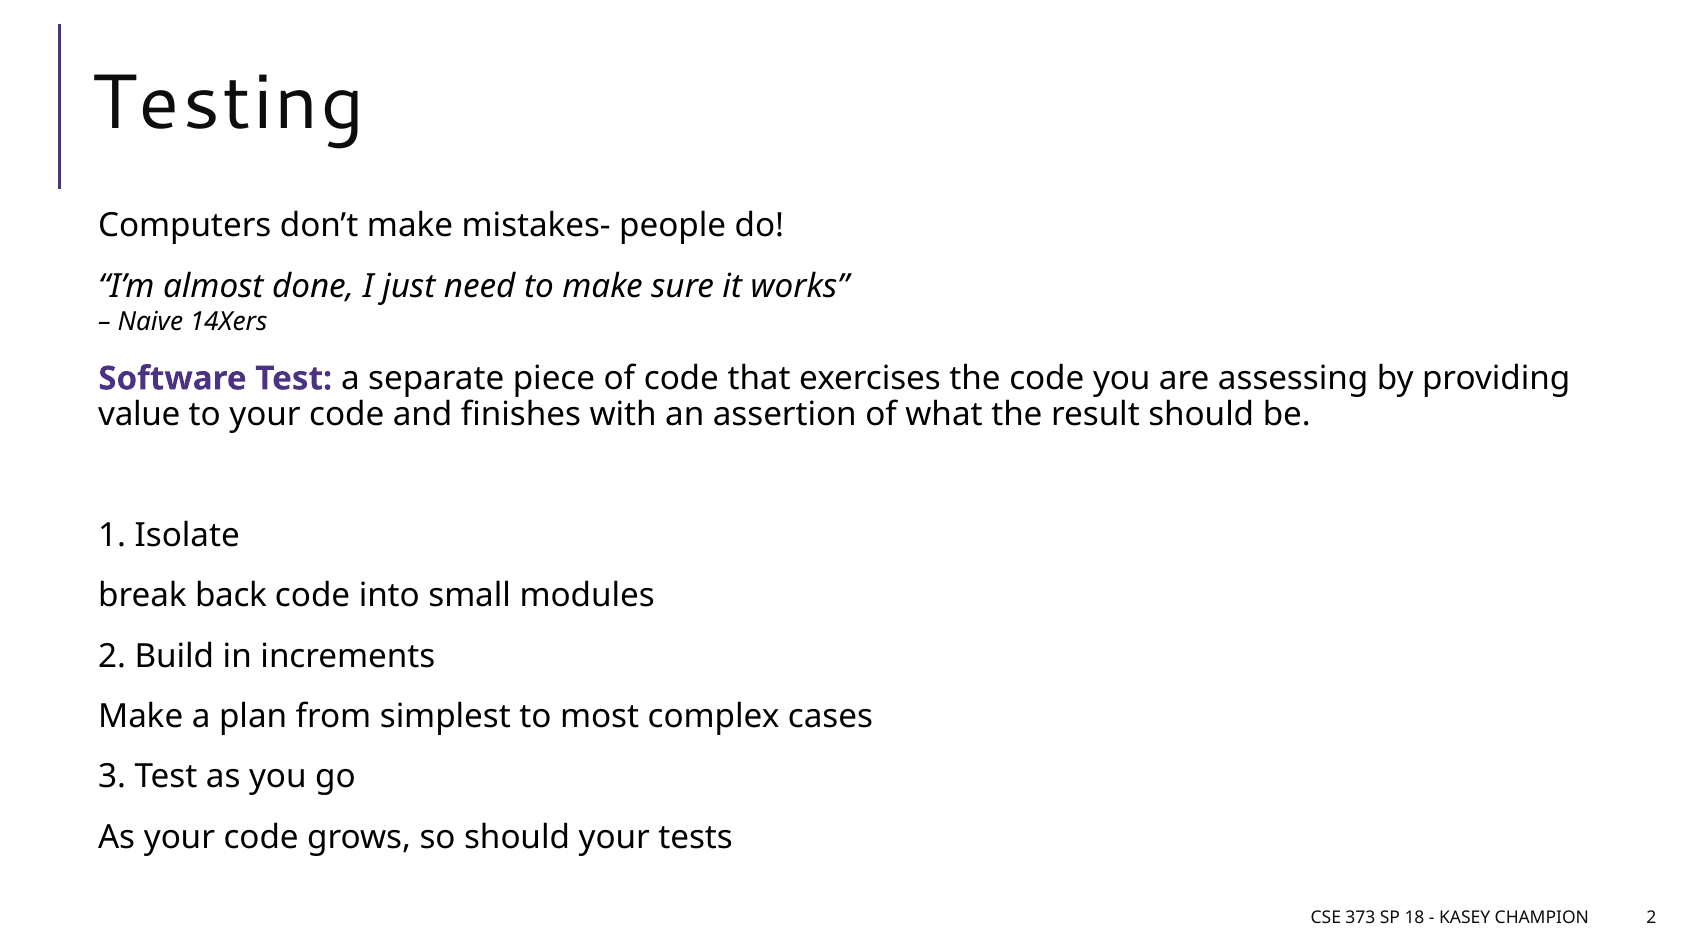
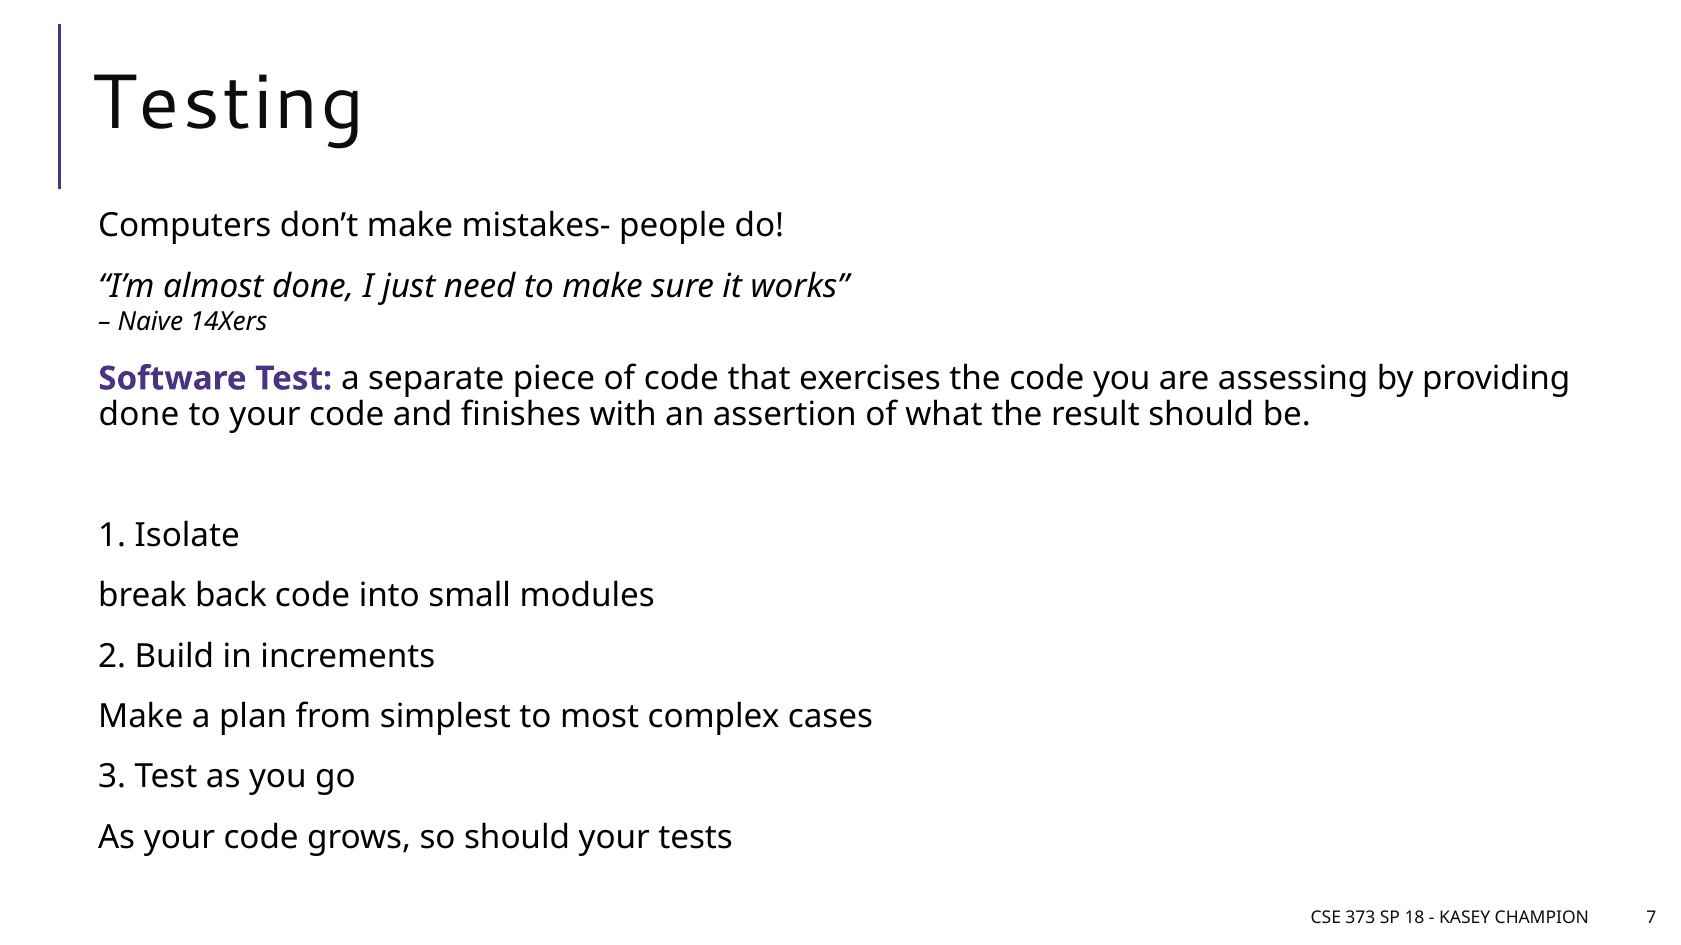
value at (139, 415): value -> done
CHAMPION 2: 2 -> 7
